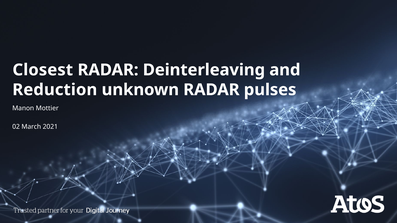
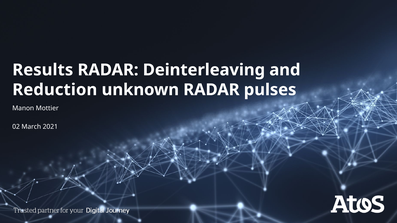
Closest: Closest -> Results
